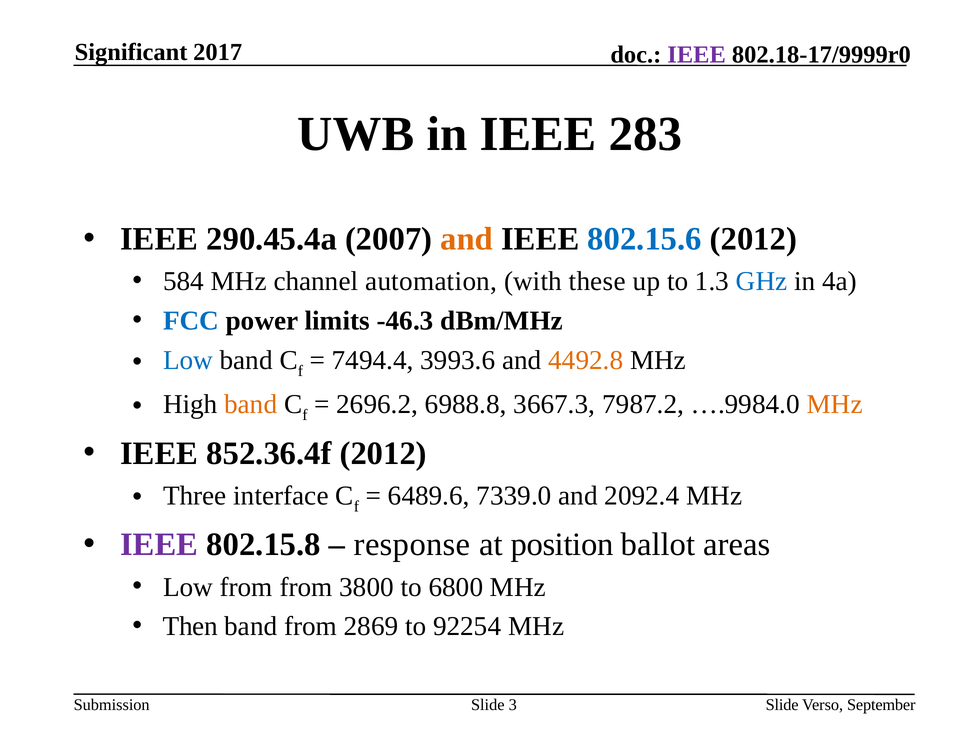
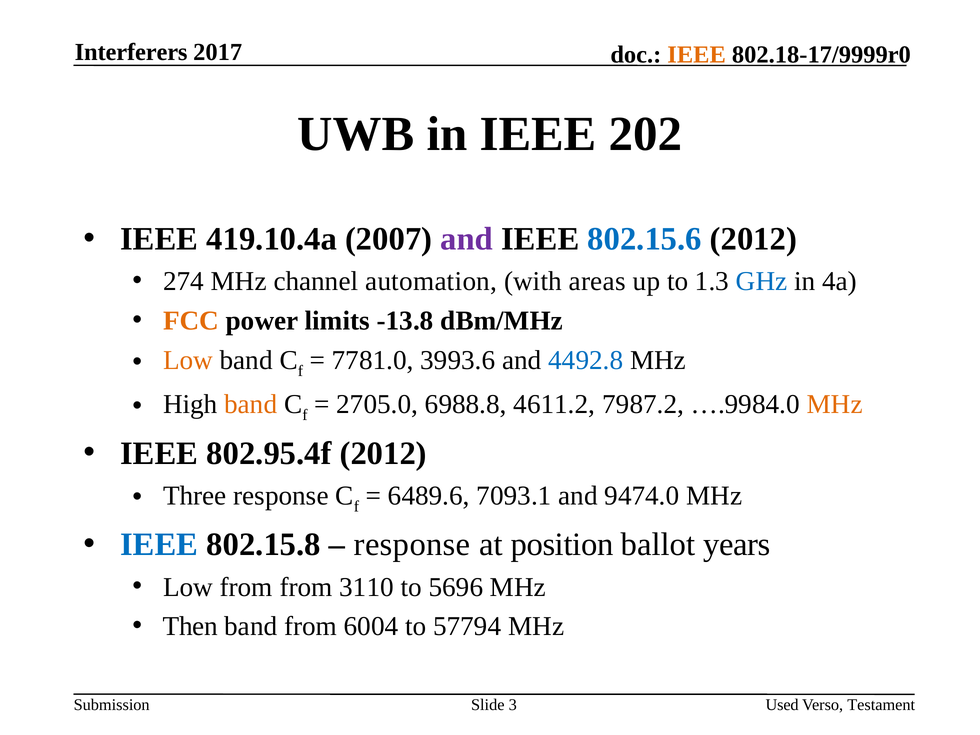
Significant: Significant -> Interferers
IEEE at (697, 54) colour: purple -> orange
283: 283 -> 202
290.45.4a: 290.45.4a -> 419.10.4a
and at (467, 239) colour: orange -> purple
584: 584 -> 274
these: these -> areas
FCC colour: blue -> orange
-46.3: -46.3 -> -13.8
Low at (188, 360) colour: blue -> orange
7494.4: 7494.4 -> 7781.0
4492.8 colour: orange -> blue
2696.2: 2696.2 -> 2705.0
3667.3: 3667.3 -> 4611.2
852.36.4f: 852.36.4f -> 802.95.4f
Three interface: interface -> response
7339.0: 7339.0 -> 7093.1
2092.4: 2092.4 -> 9474.0
IEEE at (159, 545) colour: purple -> blue
areas: areas -> years
3800: 3800 -> 3110
6800: 6800 -> 5696
2869: 2869 -> 6004
92254: 92254 -> 57794
Slide at (782, 705): Slide -> Used
September: September -> Testament
